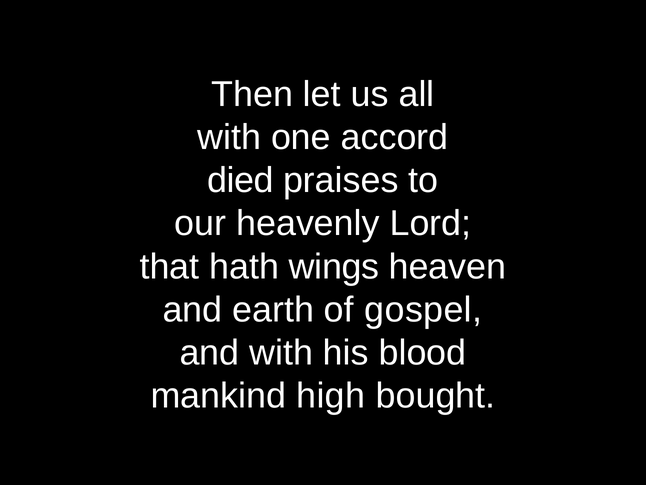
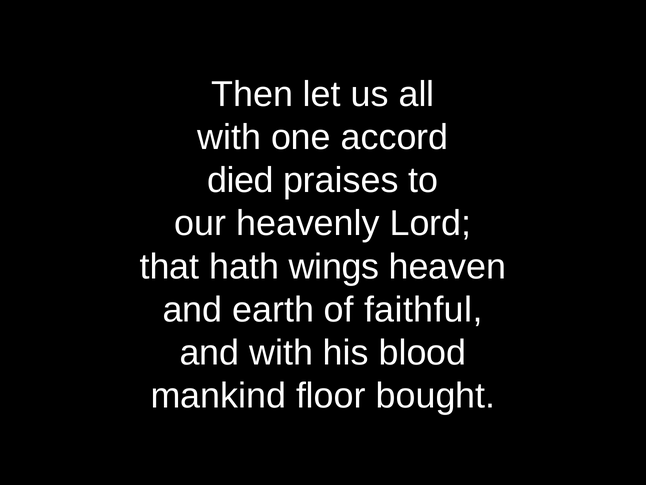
gospel: gospel -> faithful
high: high -> floor
